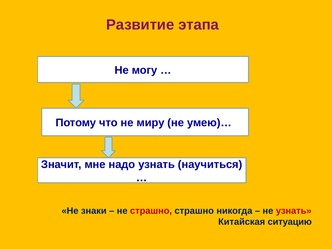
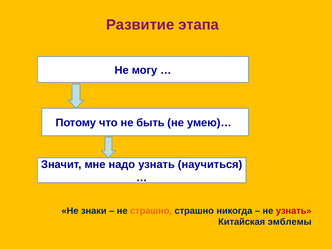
миру: миру -> быть
страшно at (151, 211) colour: red -> orange
ситуацию: ситуацию -> эмблемы
